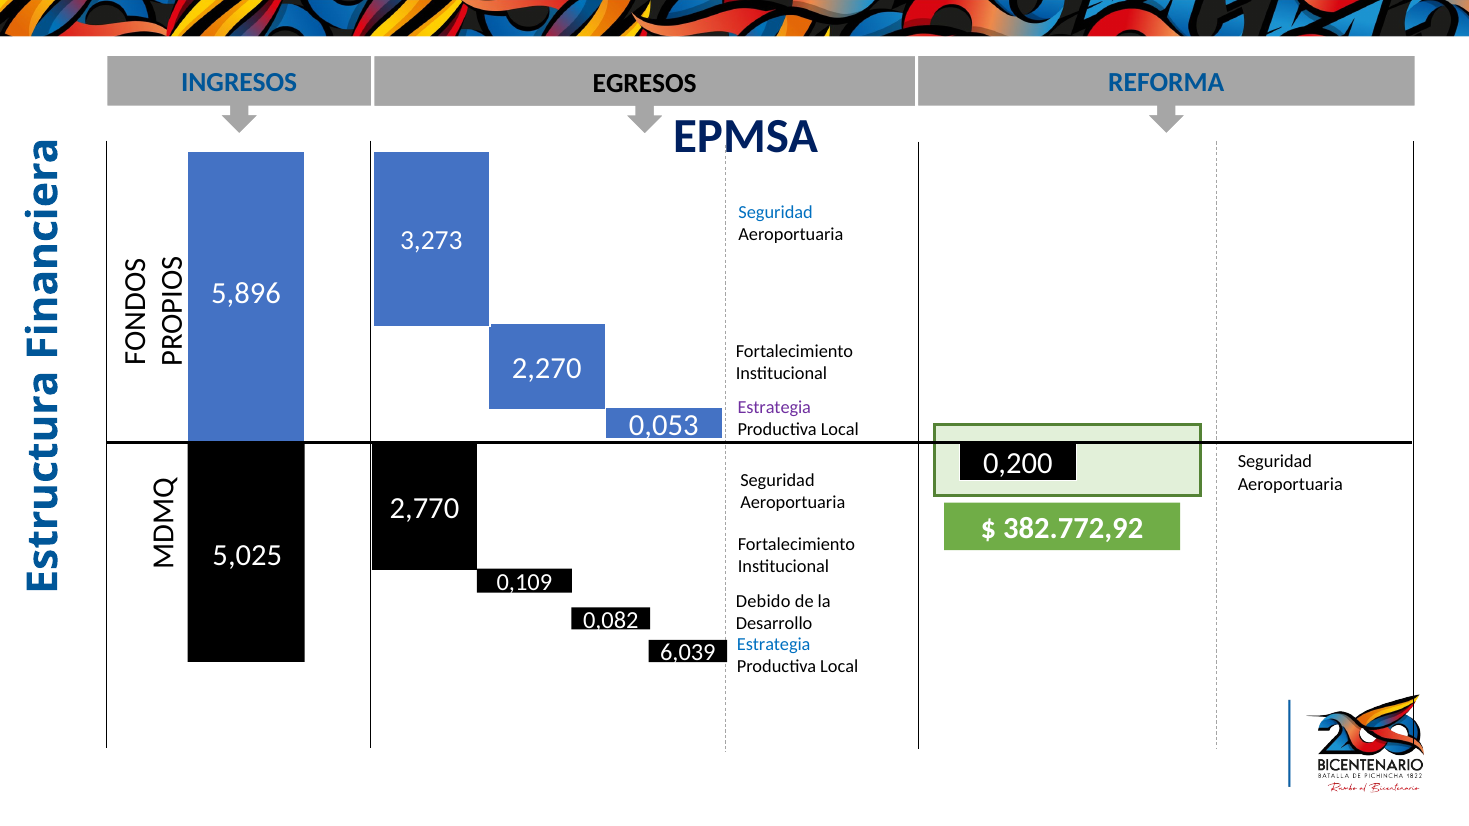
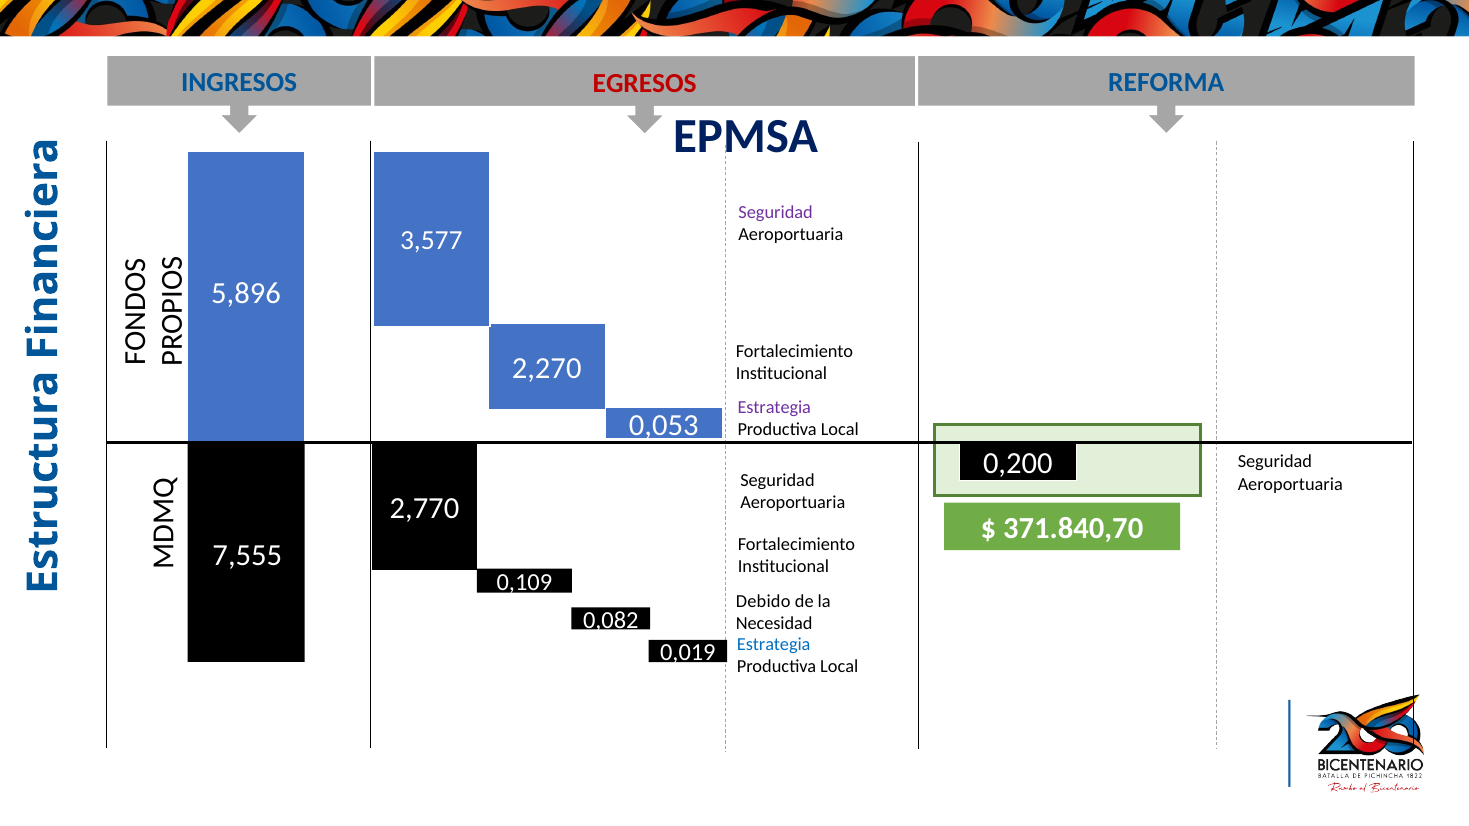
EGRESOS colour: black -> red
Seguridad at (776, 213) colour: blue -> purple
3,273: 3,273 -> 3,577
382.772,92: 382.772,92 -> 371.840,70
5,025: 5,025 -> 7,555
Desarrollo: Desarrollo -> Necesidad
6,039: 6,039 -> 0,019
